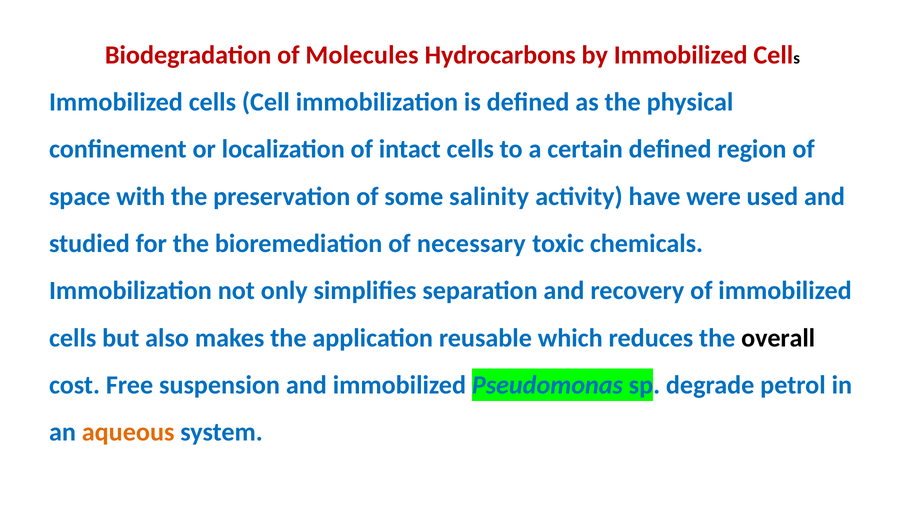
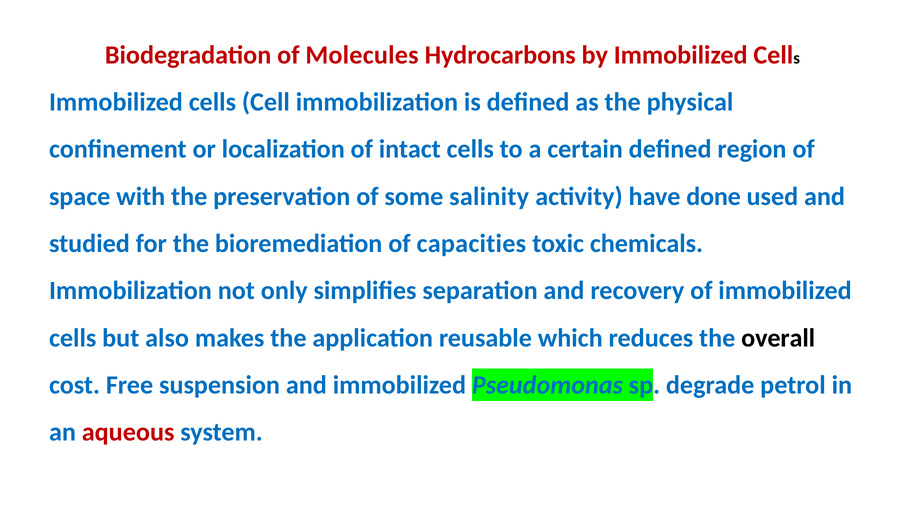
were: were -> done
necessary: necessary -> capacities
aqueous colour: orange -> red
